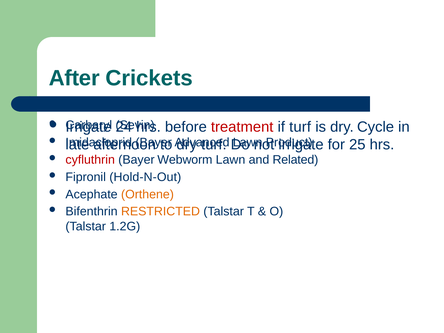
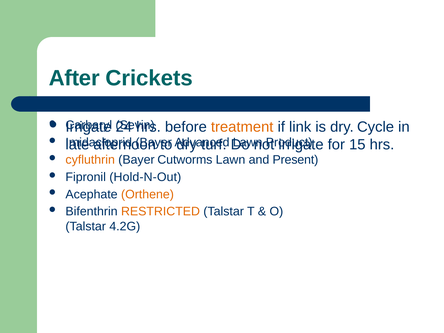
treatment colour: red -> orange
if turf: turf -> link
25: 25 -> 15
cyfluthrin colour: red -> orange
Webworm: Webworm -> Cutworms
Related: Related -> Present
1.2G: 1.2G -> 4.2G
